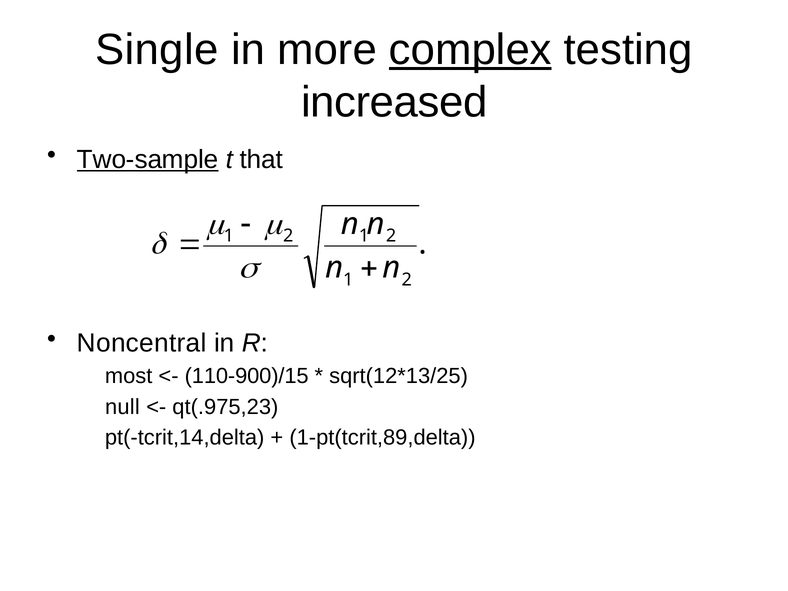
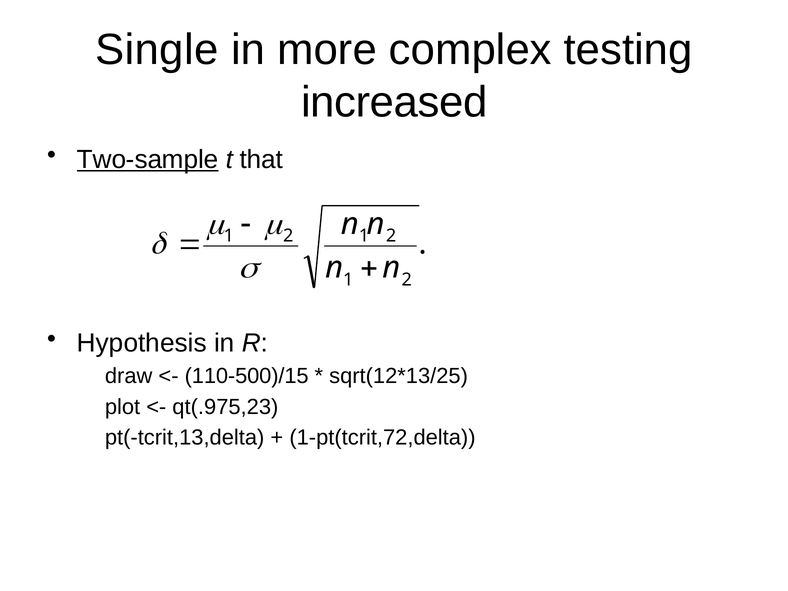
complex underline: present -> none
Noncentral: Noncentral -> Hypothesis
most: most -> draw
110-900)/15: 110-900)/15 -> 110-500)/15
null: null -> plot
pt(-tcrit,14,delta: pt(-tcrit,14,delta -> pt(-tcrit,13,delta
1-pt(tcrit,89,delta: 1-pt(tcrit,89,delta -> 1-pt(tcrit,72,delta
